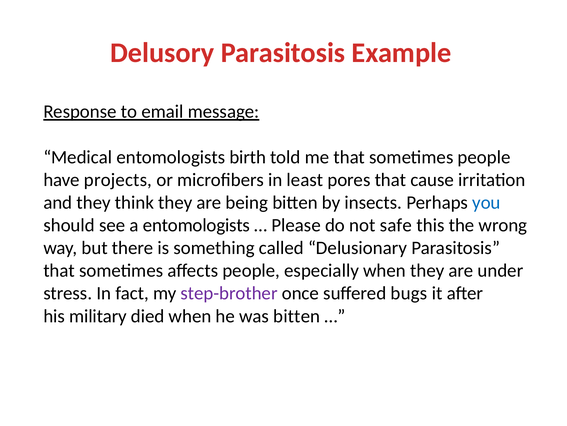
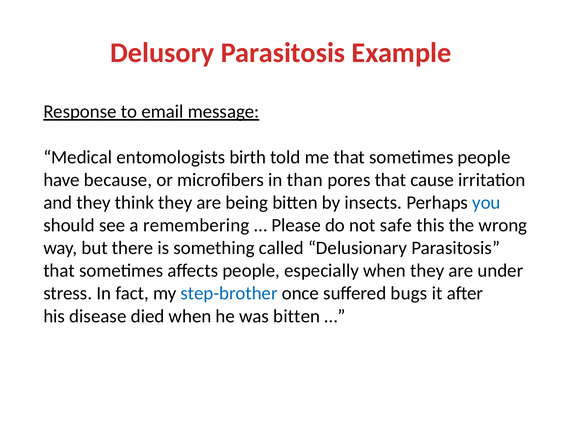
projects: projects -> because
least: least -> than
a entomologists: entomologists -> remembering
step-brother colour: purple -> blue
military: military -> disease
